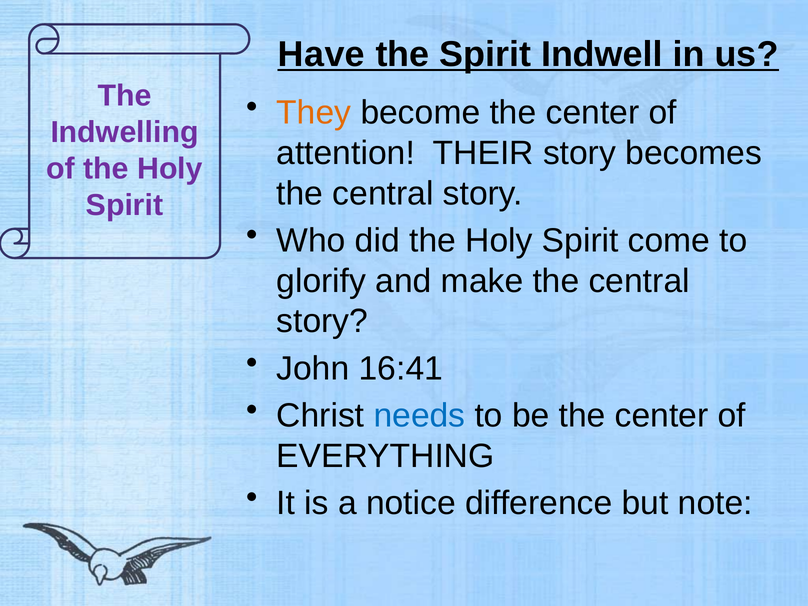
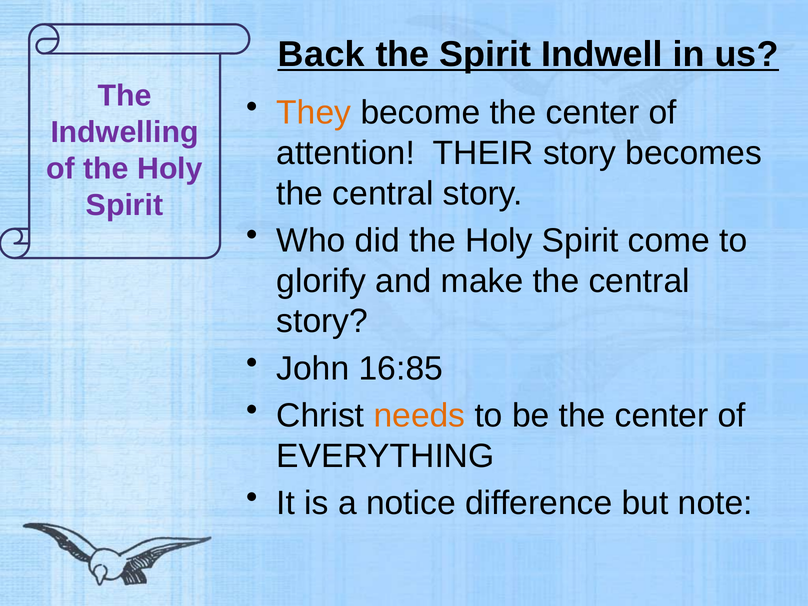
Have: Have -> Back
16:41: 16:41 -> 16:85
needs colour: blue -> orange
